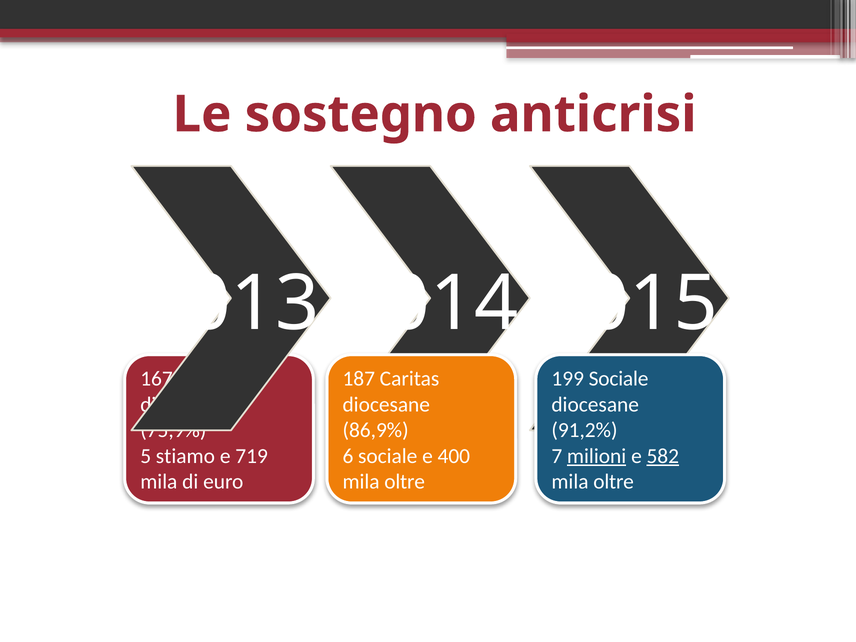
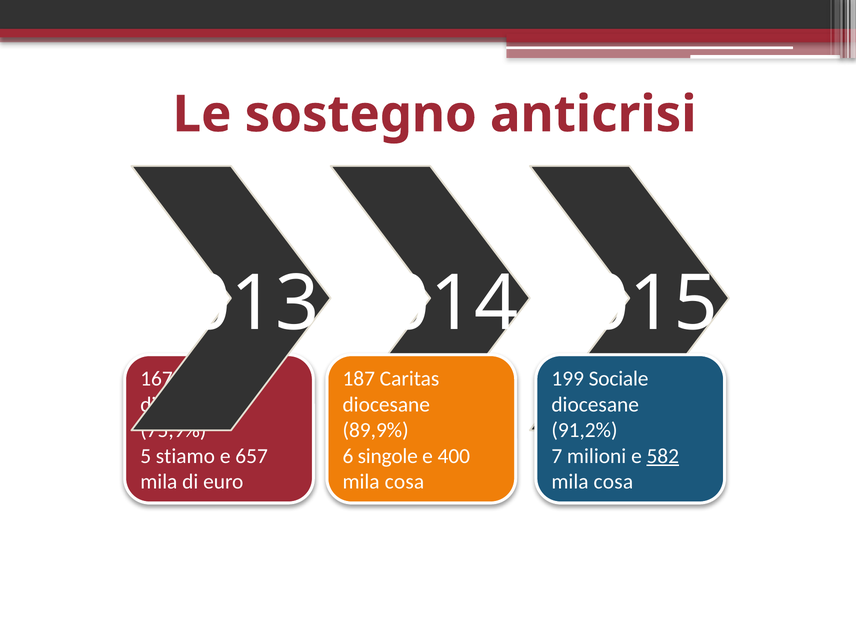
86,9%: 86,9% -> 89,9%
719: 719 -> 657
6 sociale: sociale -> singole
milioni underline: present -> none
oltre at (405, 482): oltre -> cosa
oltre at (614, 482): oltre -> cosa
